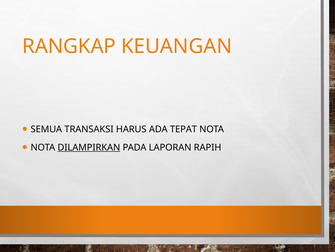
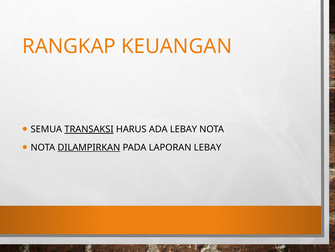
TRANSAKSI underline: none -> present
ADA TEPAT: TEPAT -> LEBAY
LAPORAN RAPIH: RAPIH -> LEBAY
